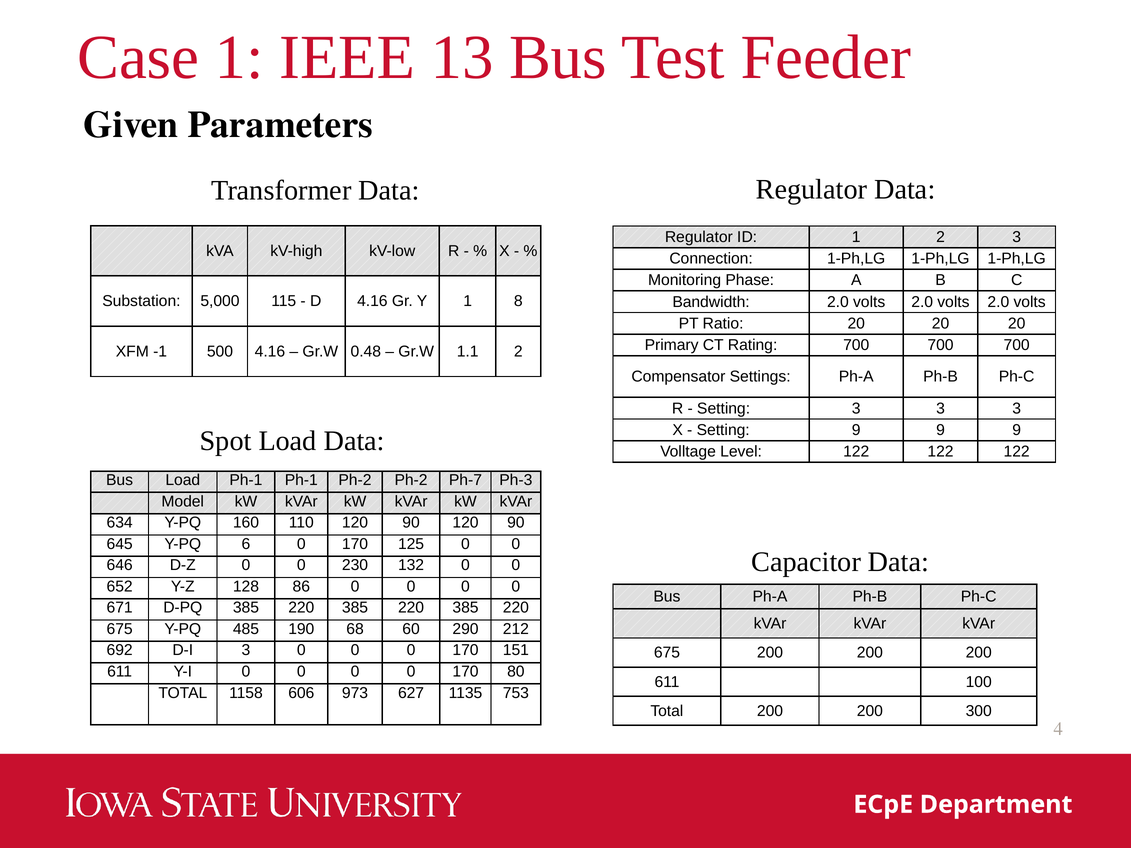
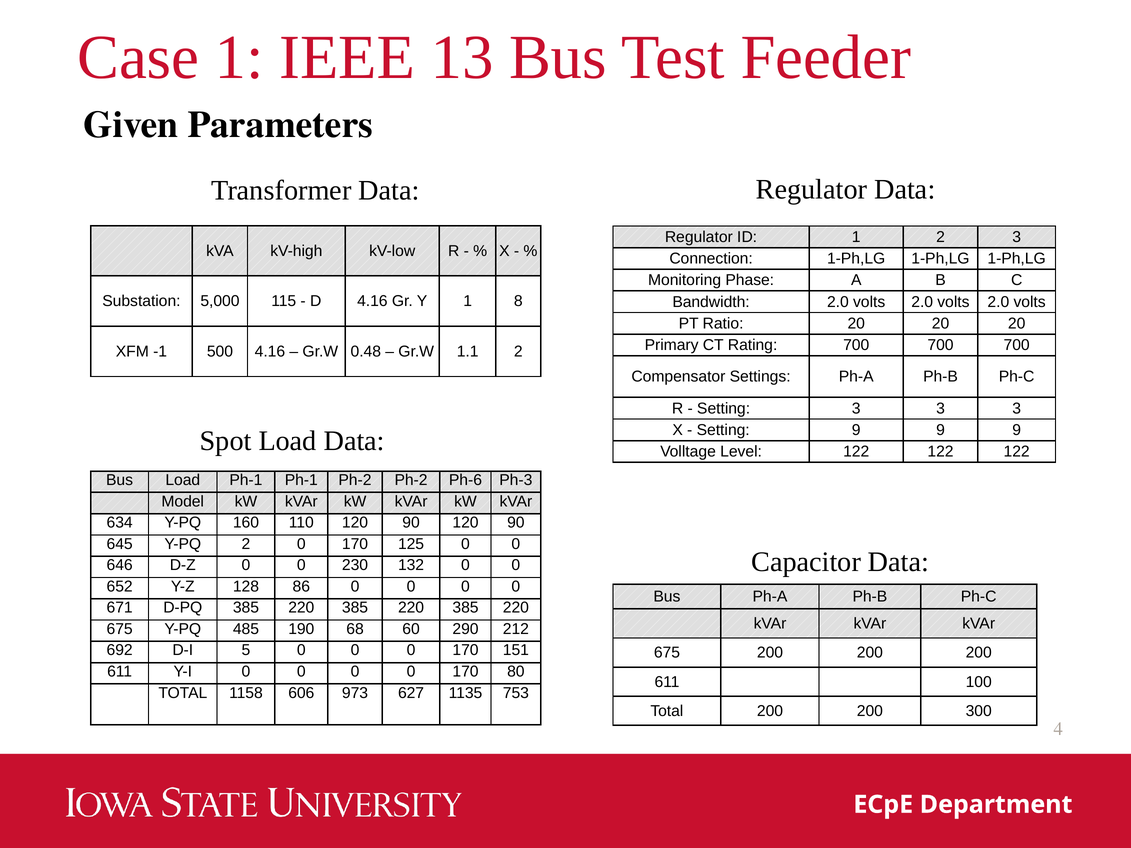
Ph-7: Ph-7 -> Ph-6
Y-PQ 6: 6 -> 2
D-I 3: 3 -> 5
